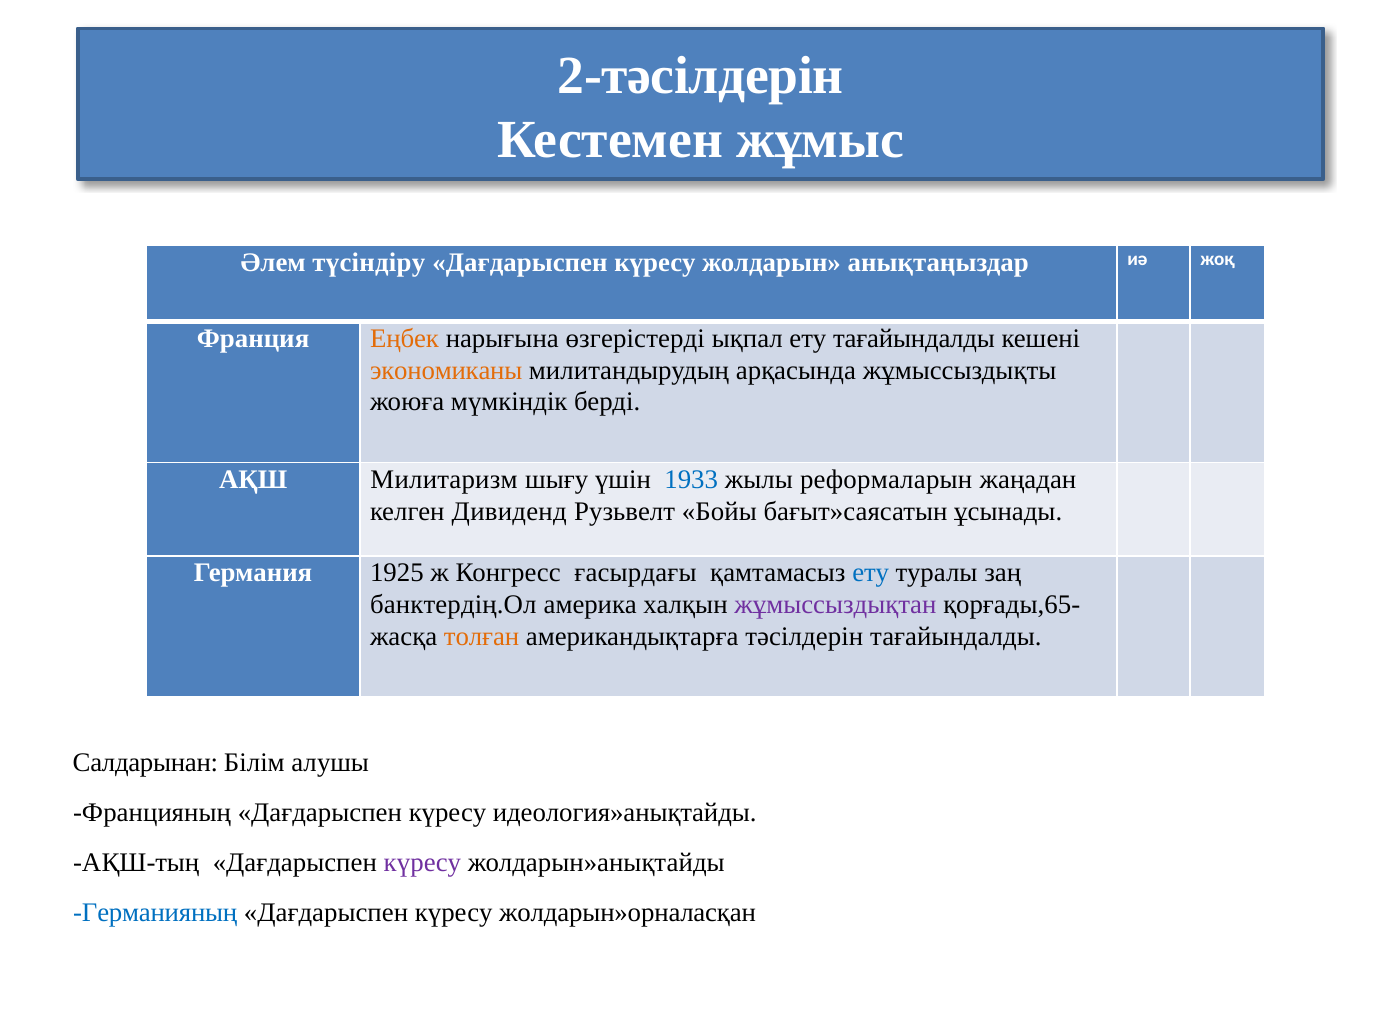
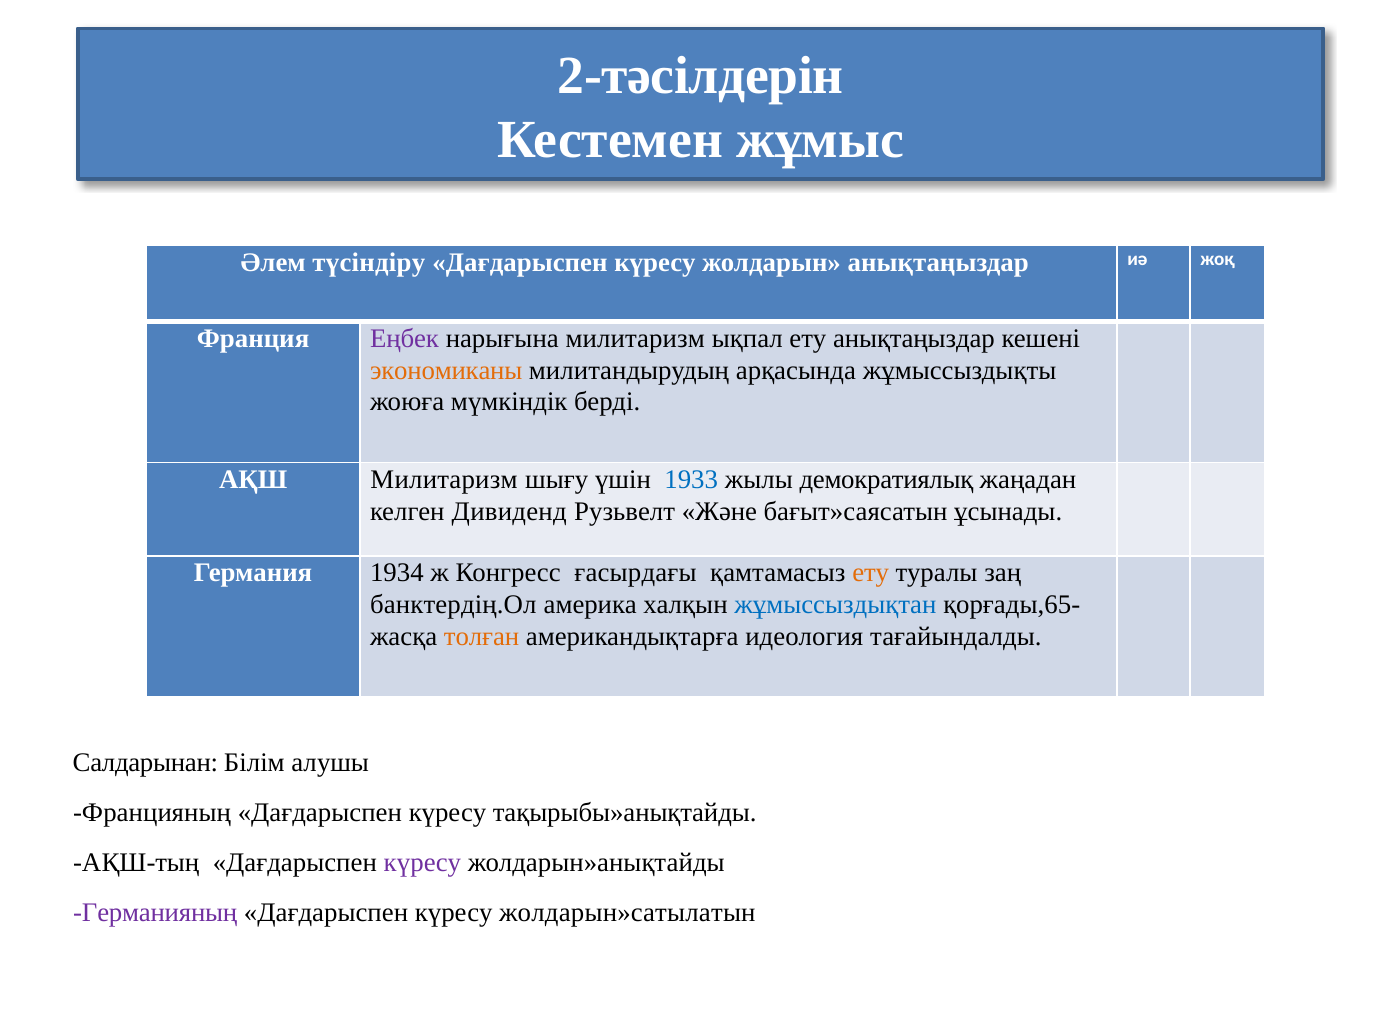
Еңбек colour: orange -> purple
нарығына өзгерістерді: өзгерістерді -> милитаризм
ету тағайындалды: тағайындалды -> анықтаңыздар
реформаларын: реформаларын -> демократиялық
Бойы: Бойы -> Және
1925: 1925 -> 1934
ету at (871, 573) colour: blue -> orange
жұмыссыздықтан colour: purple -> blue
тәсілдерін: тәсілдерін -> идеология
идеология»анықтайды: идеология»анықтайды -> тақырыбы»анықтайды
Германияның colour: blue -> purple
жолдарын»орналасқан: жолдарын»орналасқан -> жолдарын»сатылатын
